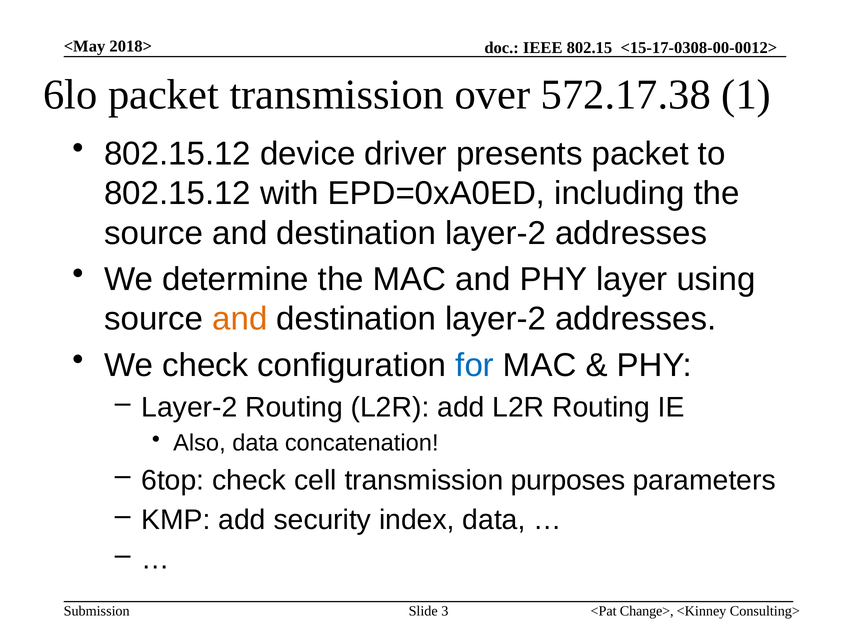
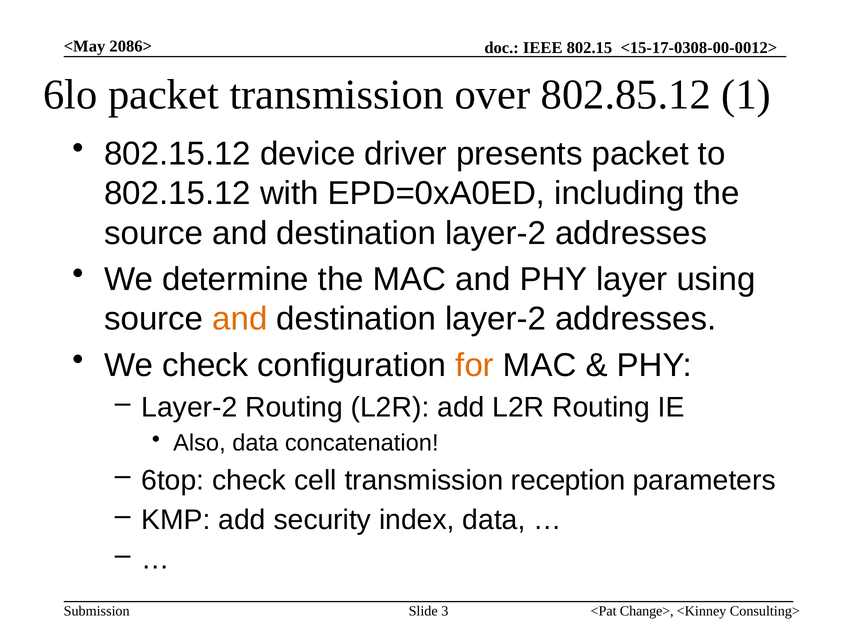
2018>: 2018> -> 2086>
572.17.38: 572.17.38 -> 802.85.12
for colour: blue -> orange
purposes: purposes -> reception
